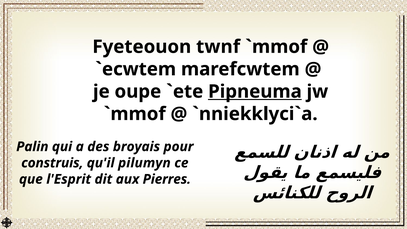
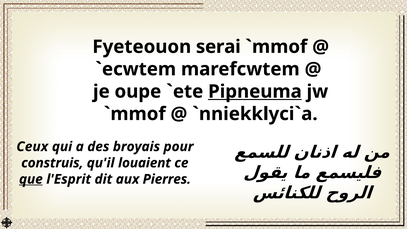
twnf: twnf -> serai
Palin: Palin -> Ceux
pilumyn: pilumyn -> louaient
que underline: none -> present
